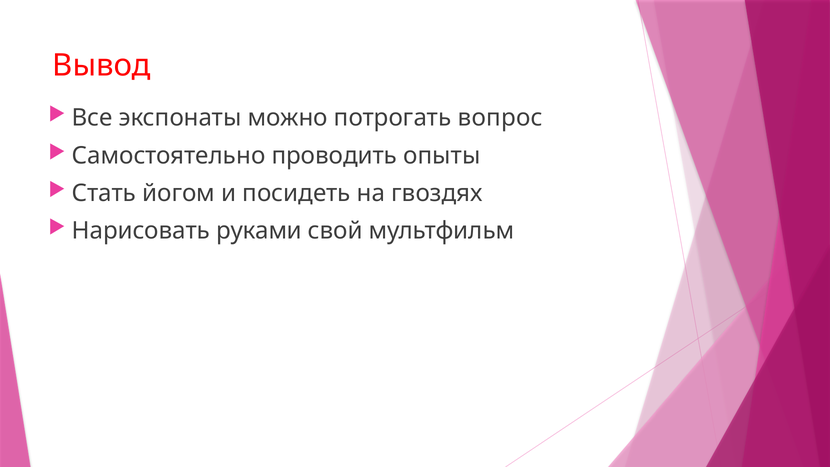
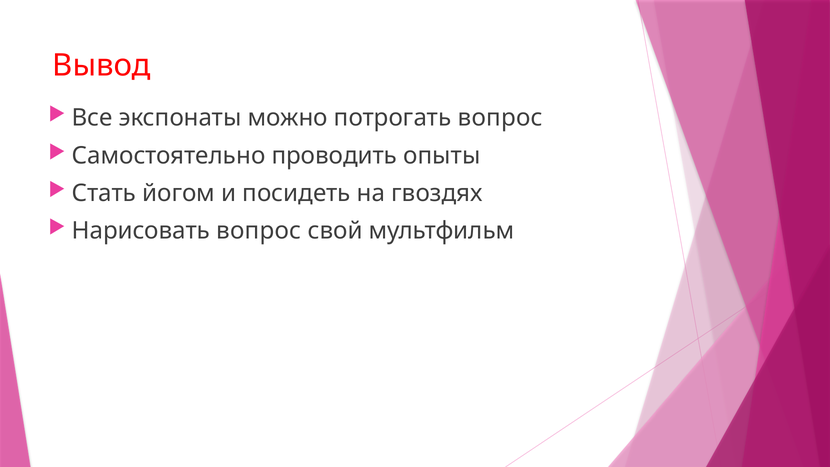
Нарисовать руками: руками -> вопрос
